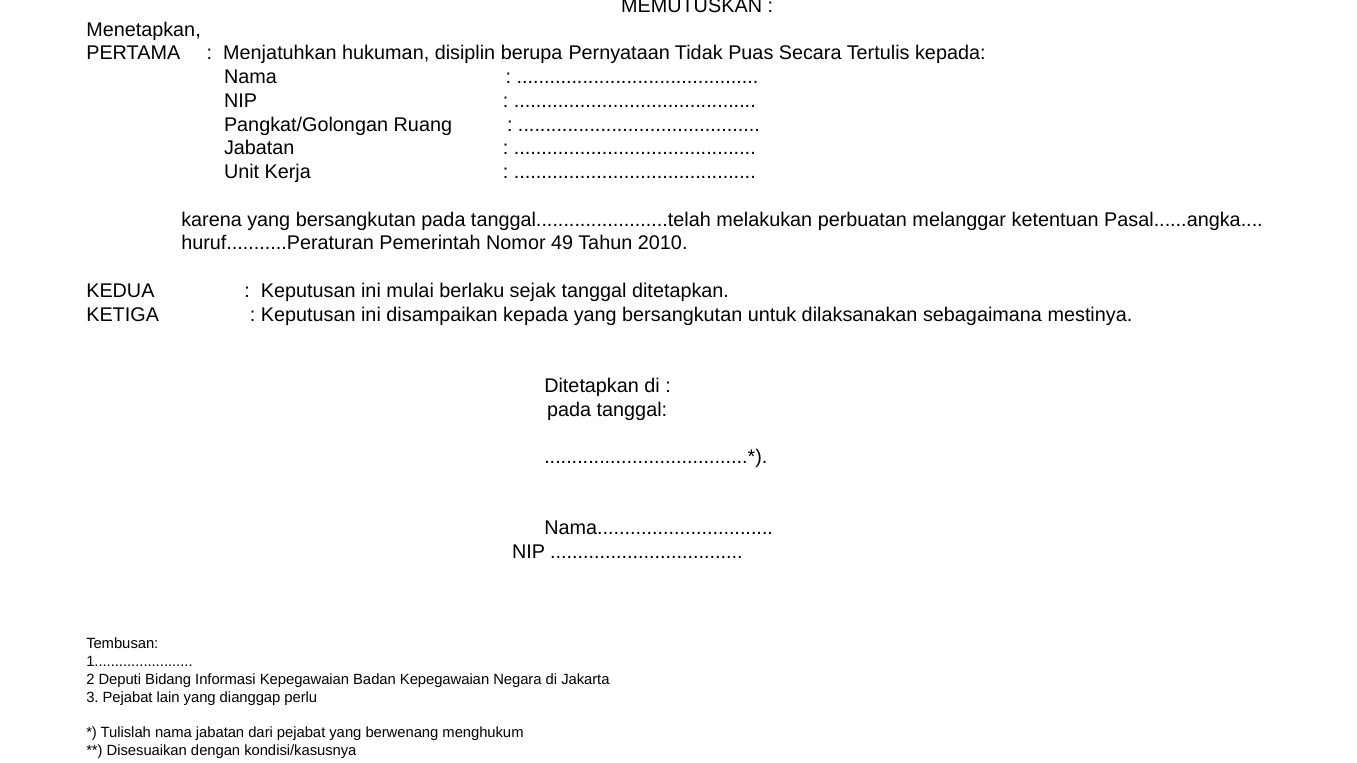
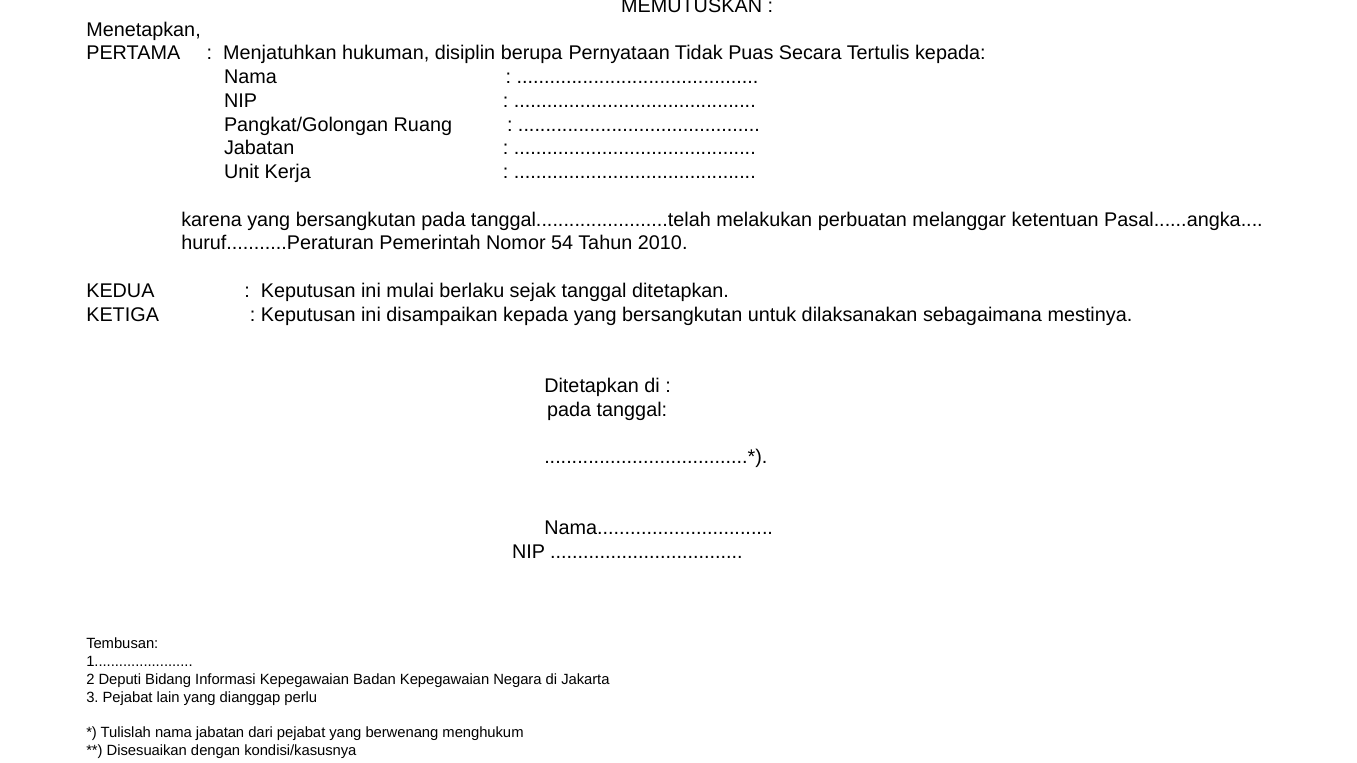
49: 49 -> 54
